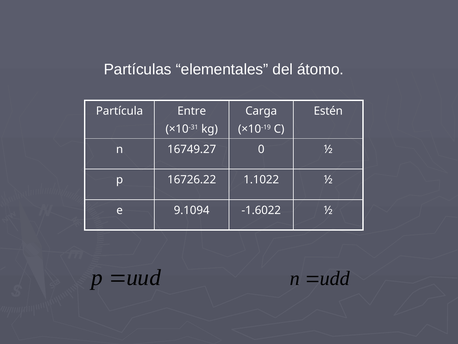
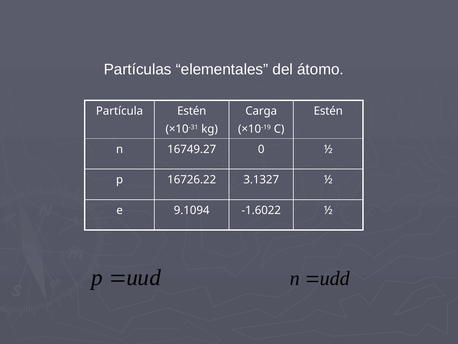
Partícula Entre: Entre -> Estén
1.1022: 1.1022 -> 3.1327
